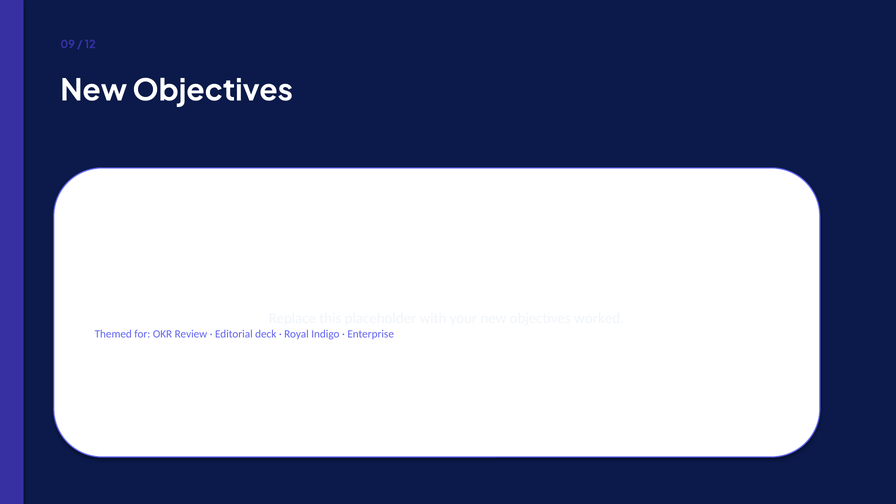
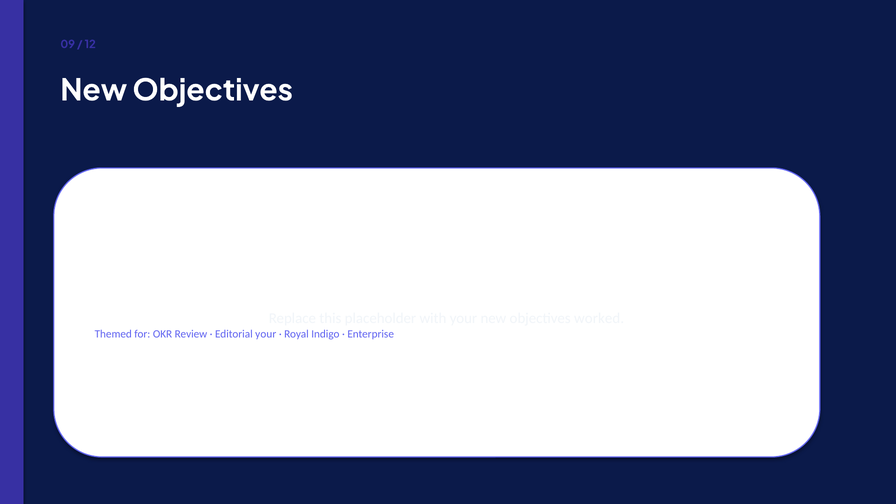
Editorial deck: deck -> your
